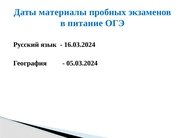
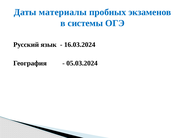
питание: питание -> системы
